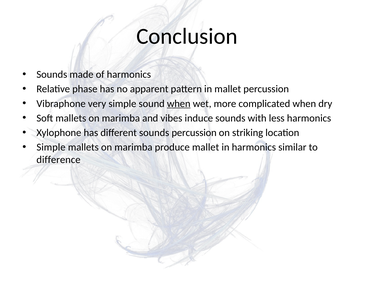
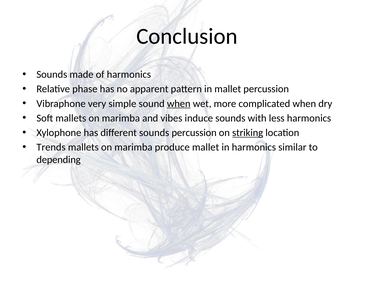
striking underline: none -> present
Simple at (51, 147): Simple -> Trends
difference: difference -> depending
